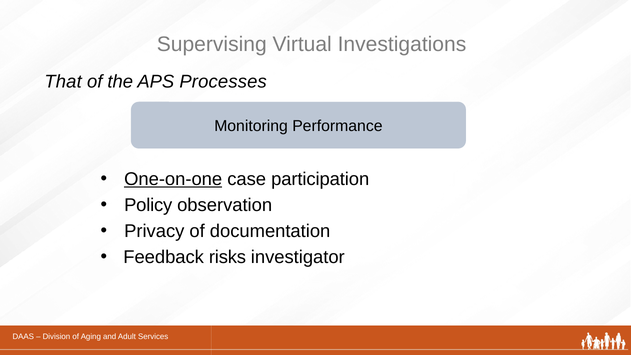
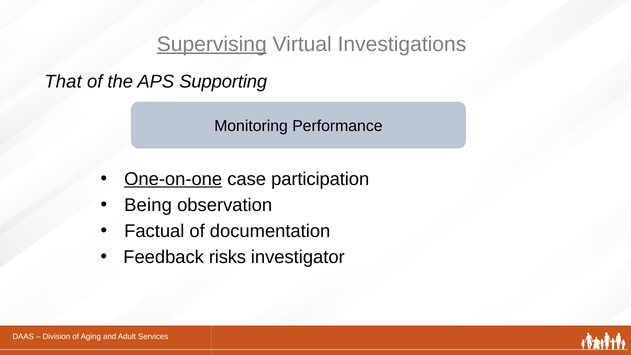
Supervising underline: none -> present
Processes: Processes -> Supporting
Policy: Policy -> Being
Privacy: Privacy -> Factual
